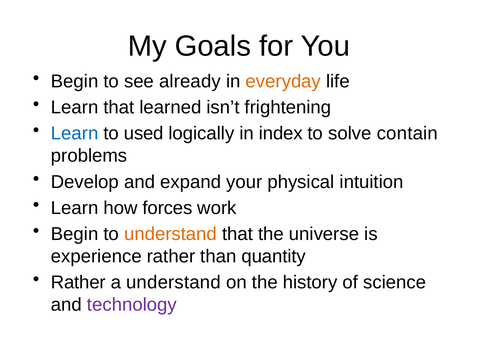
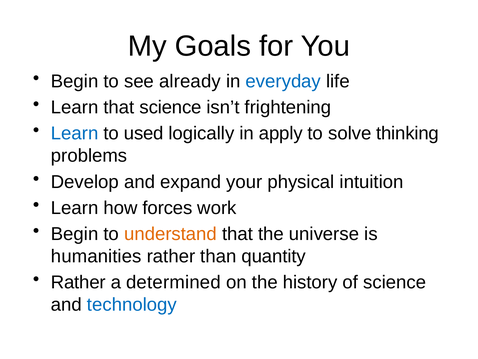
everyday colour: orange -> blue
that learned: learned -> science
index: index -> apply
contain: contain -> thinking
experience: experience -> humanities
a understand: understand -> determined
technology colour: purple -> blue
